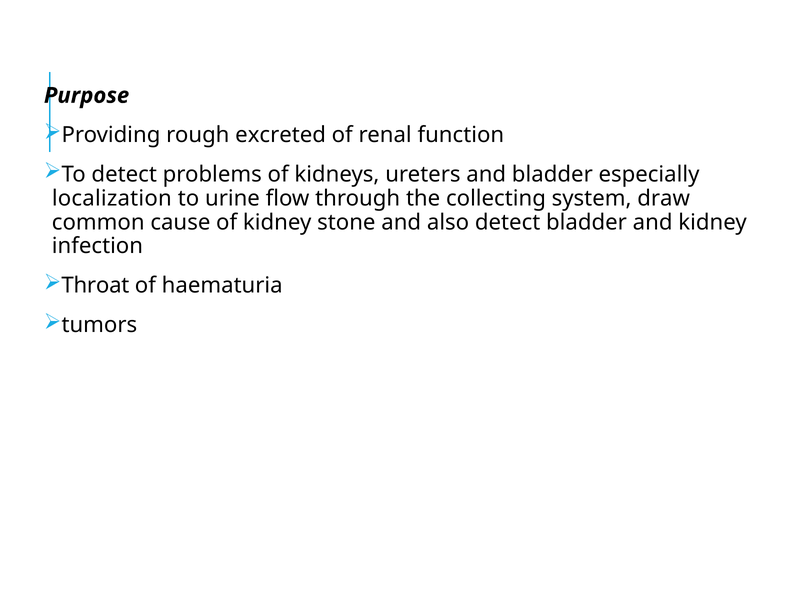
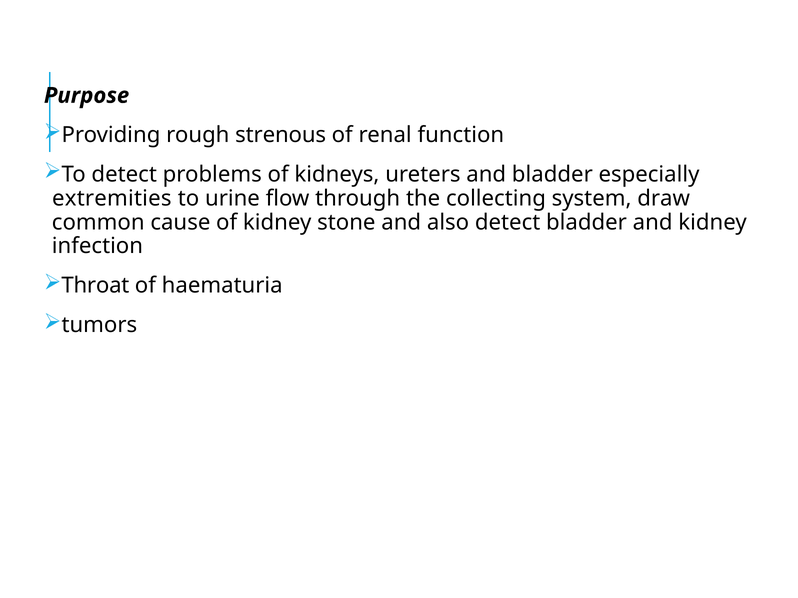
excreted: excreted -> strenous
localization: localization -> extremities
